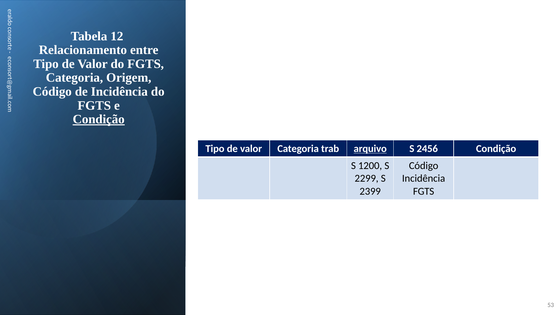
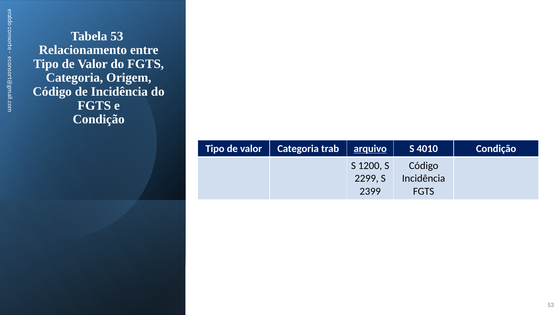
Tabela 12: 12 -> 53
Condição at (99, 119) underline: present -> none
2456: 2456 -> 4010
